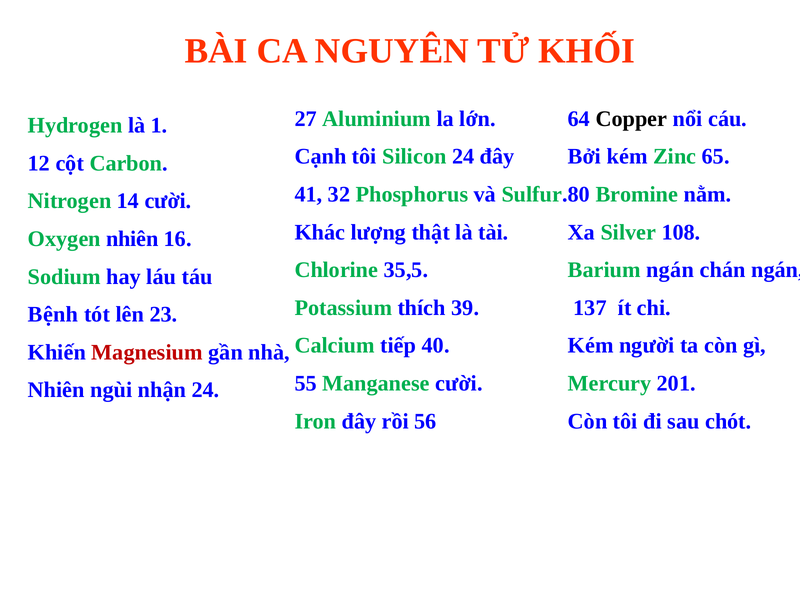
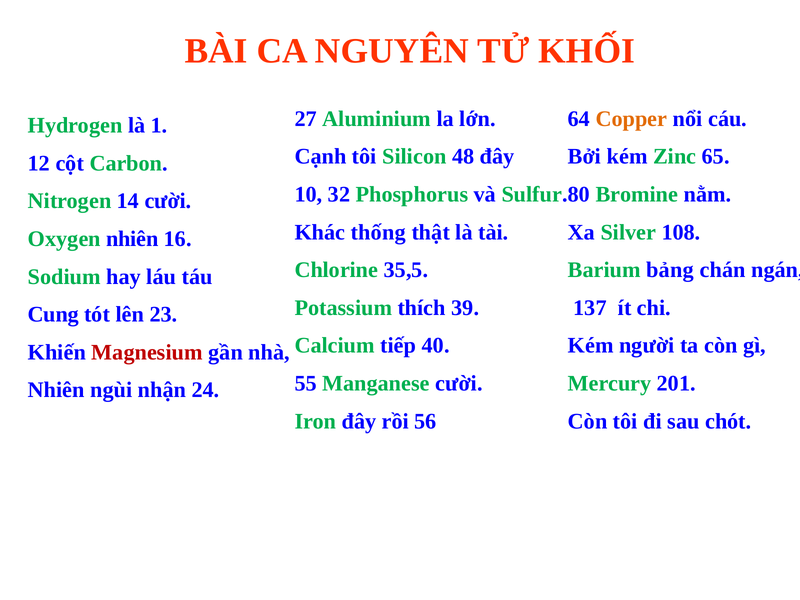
Copper colour: black -> orange
Silicon 24: 24 -> 48
41: 41 -> 10
lượng: lượng -> thống
Barium ngán: ngán -> bảng
Bệnh: Bệnh -> Cung
